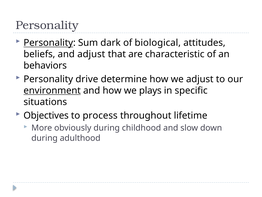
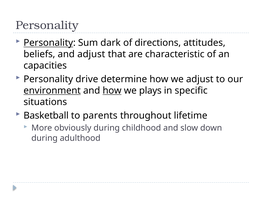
biological: biological -> directions
behaviors: behaviors -> capacities
how at (112, 90) underline: none -> present
Objectives: Objectives -> Basketball
process: process -> parents
